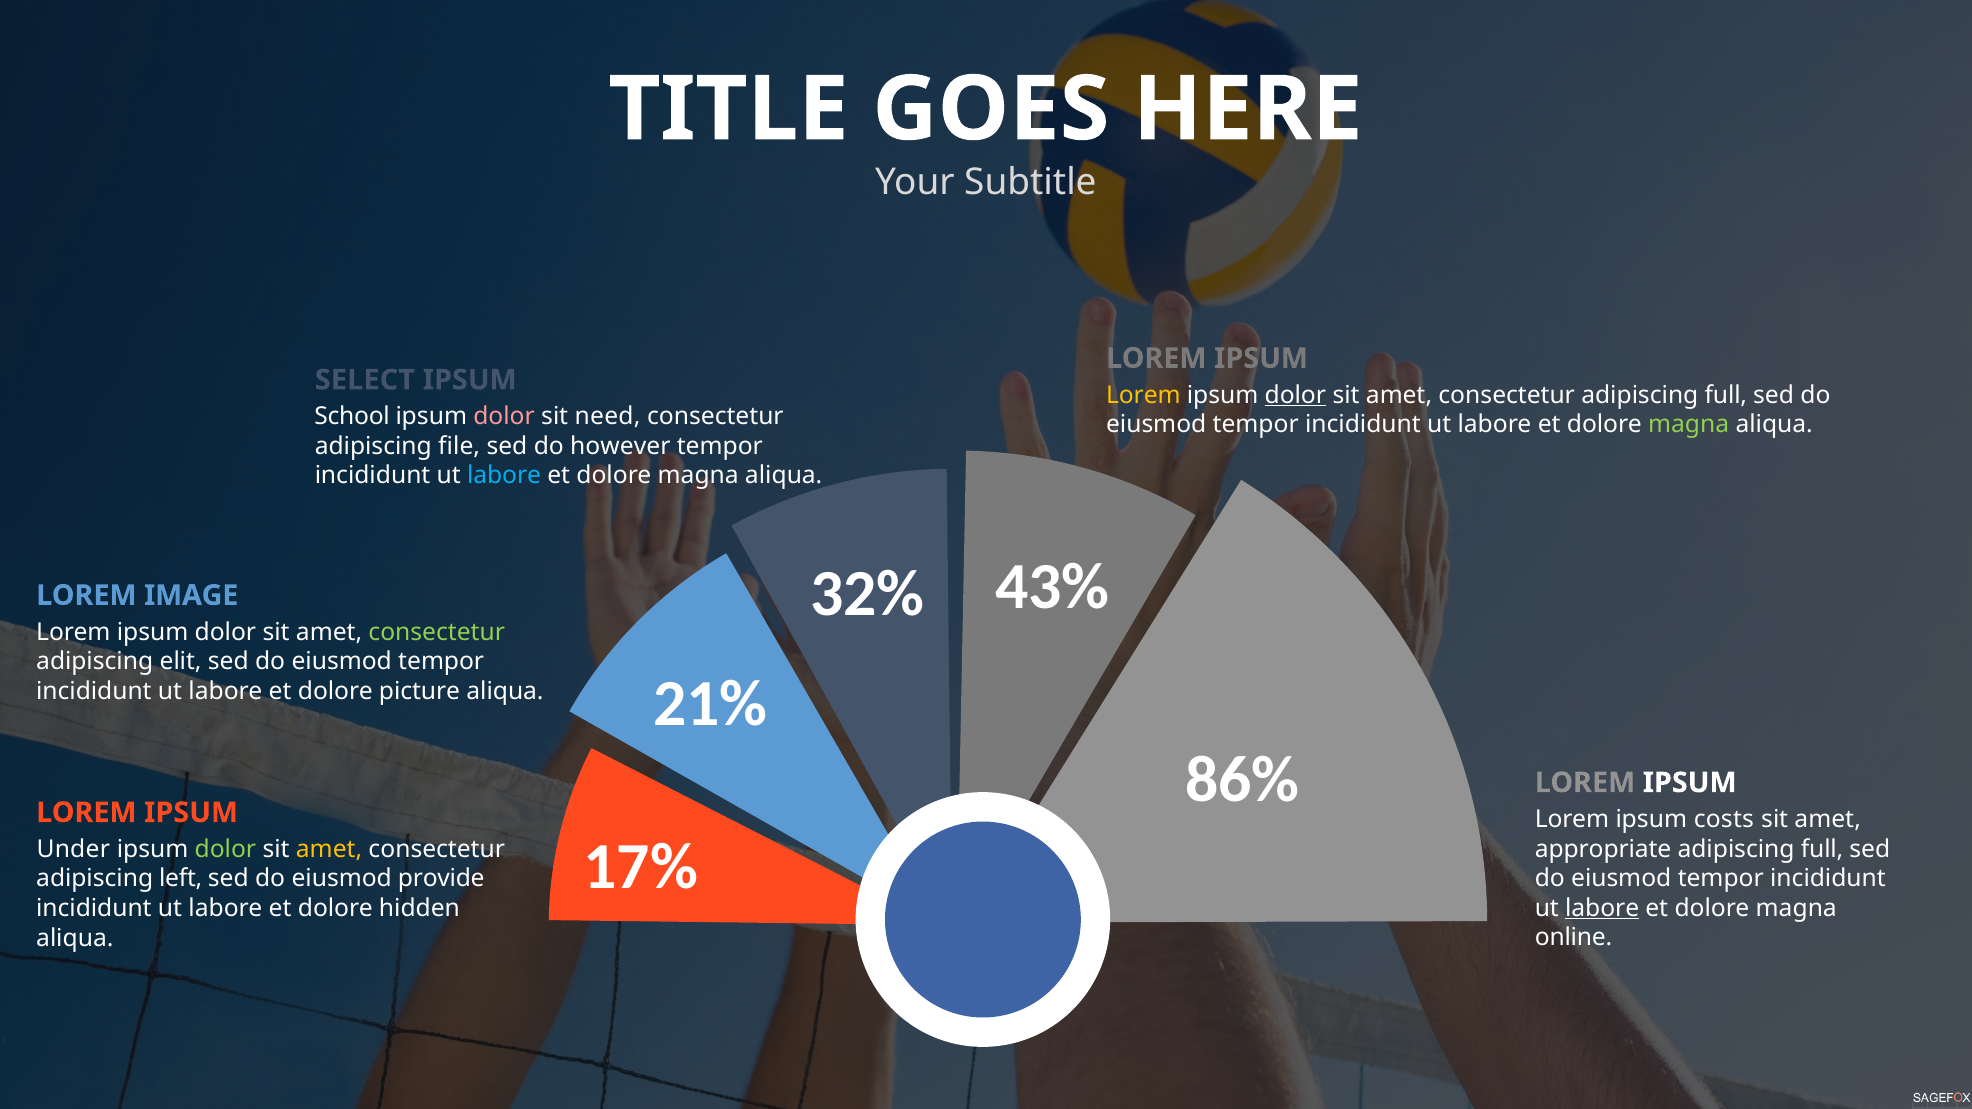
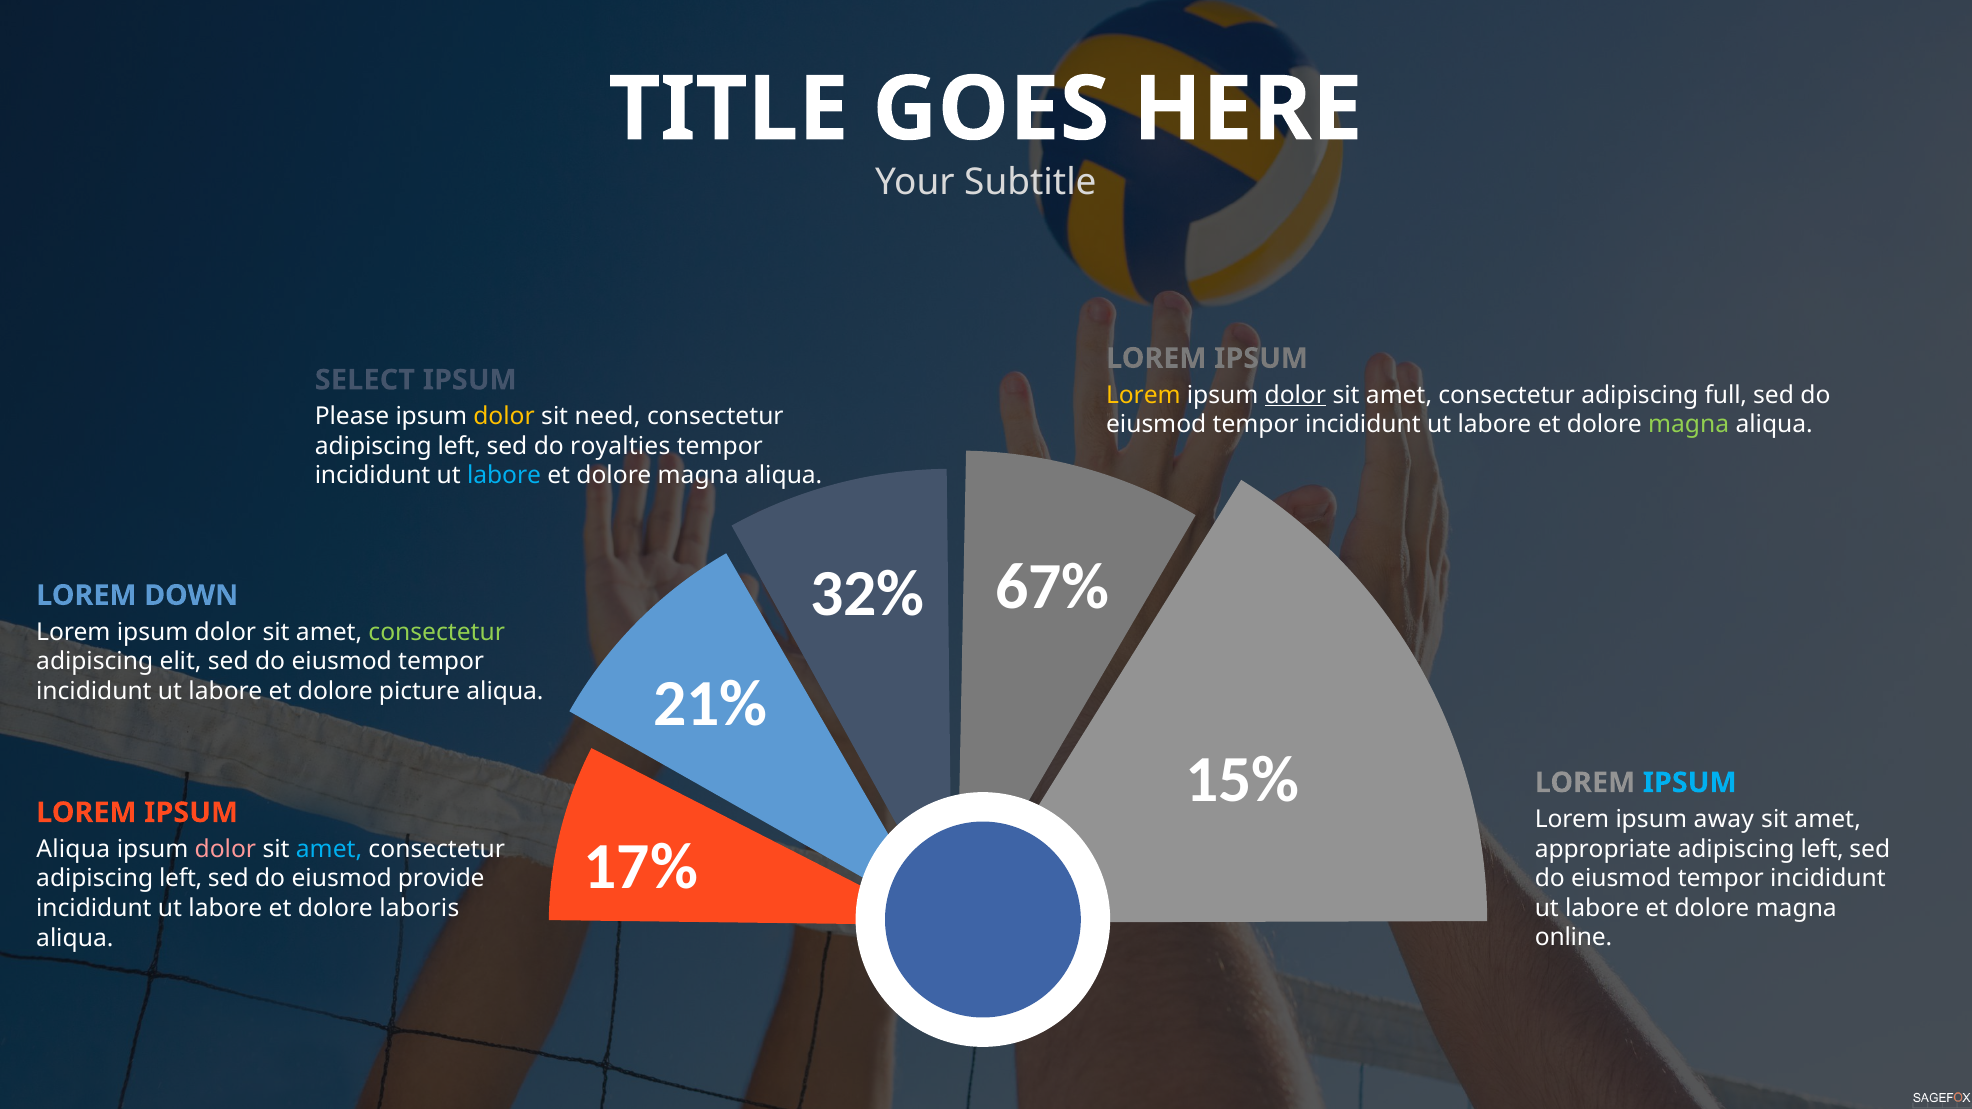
School: School -> Please
dolor at (504, 417) colour: pink -> yellow
file at (459, 446): file -> left
however: however -> royalties
43%: 43% -> 67%
IMAGE: IMAGE -> DOWN
86%: 86% -> 15%
IPSUM at (1690, 783) colour: white -> light blue
costs: costs -> away
full at (1822, 849): full -> left
Under at (73, 849): Under -> Aliqua
dolor at (225, 849) colour: light green -> pink
amet at (329, 849) colour: yellow -> light blue
labore at (1602, 908) underline: present -> none
hidden: hidden -> laboris
